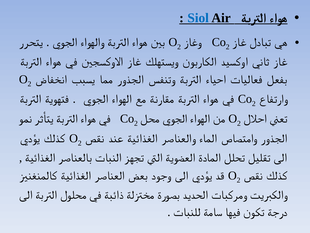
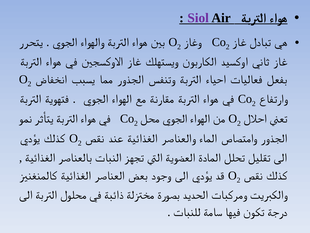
Siol colour: blue -> purple
